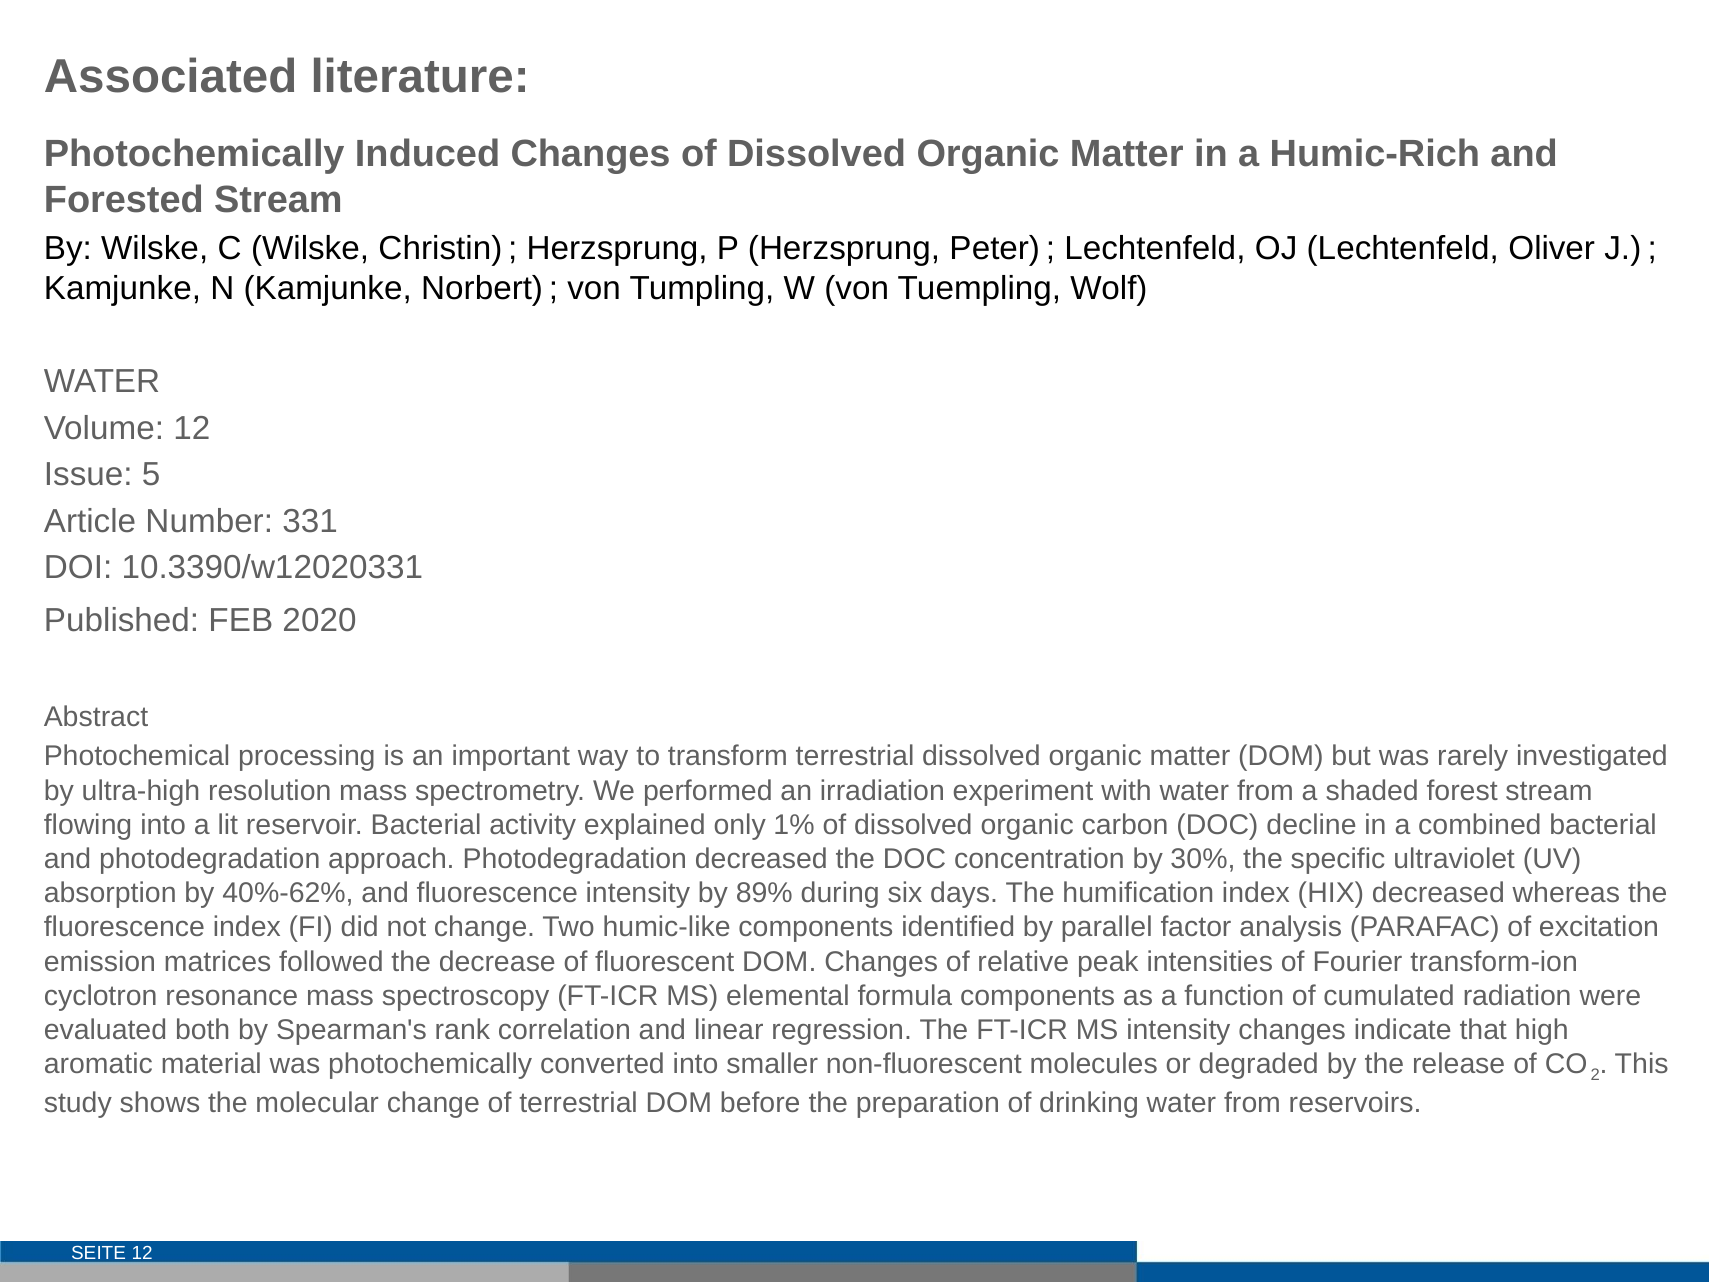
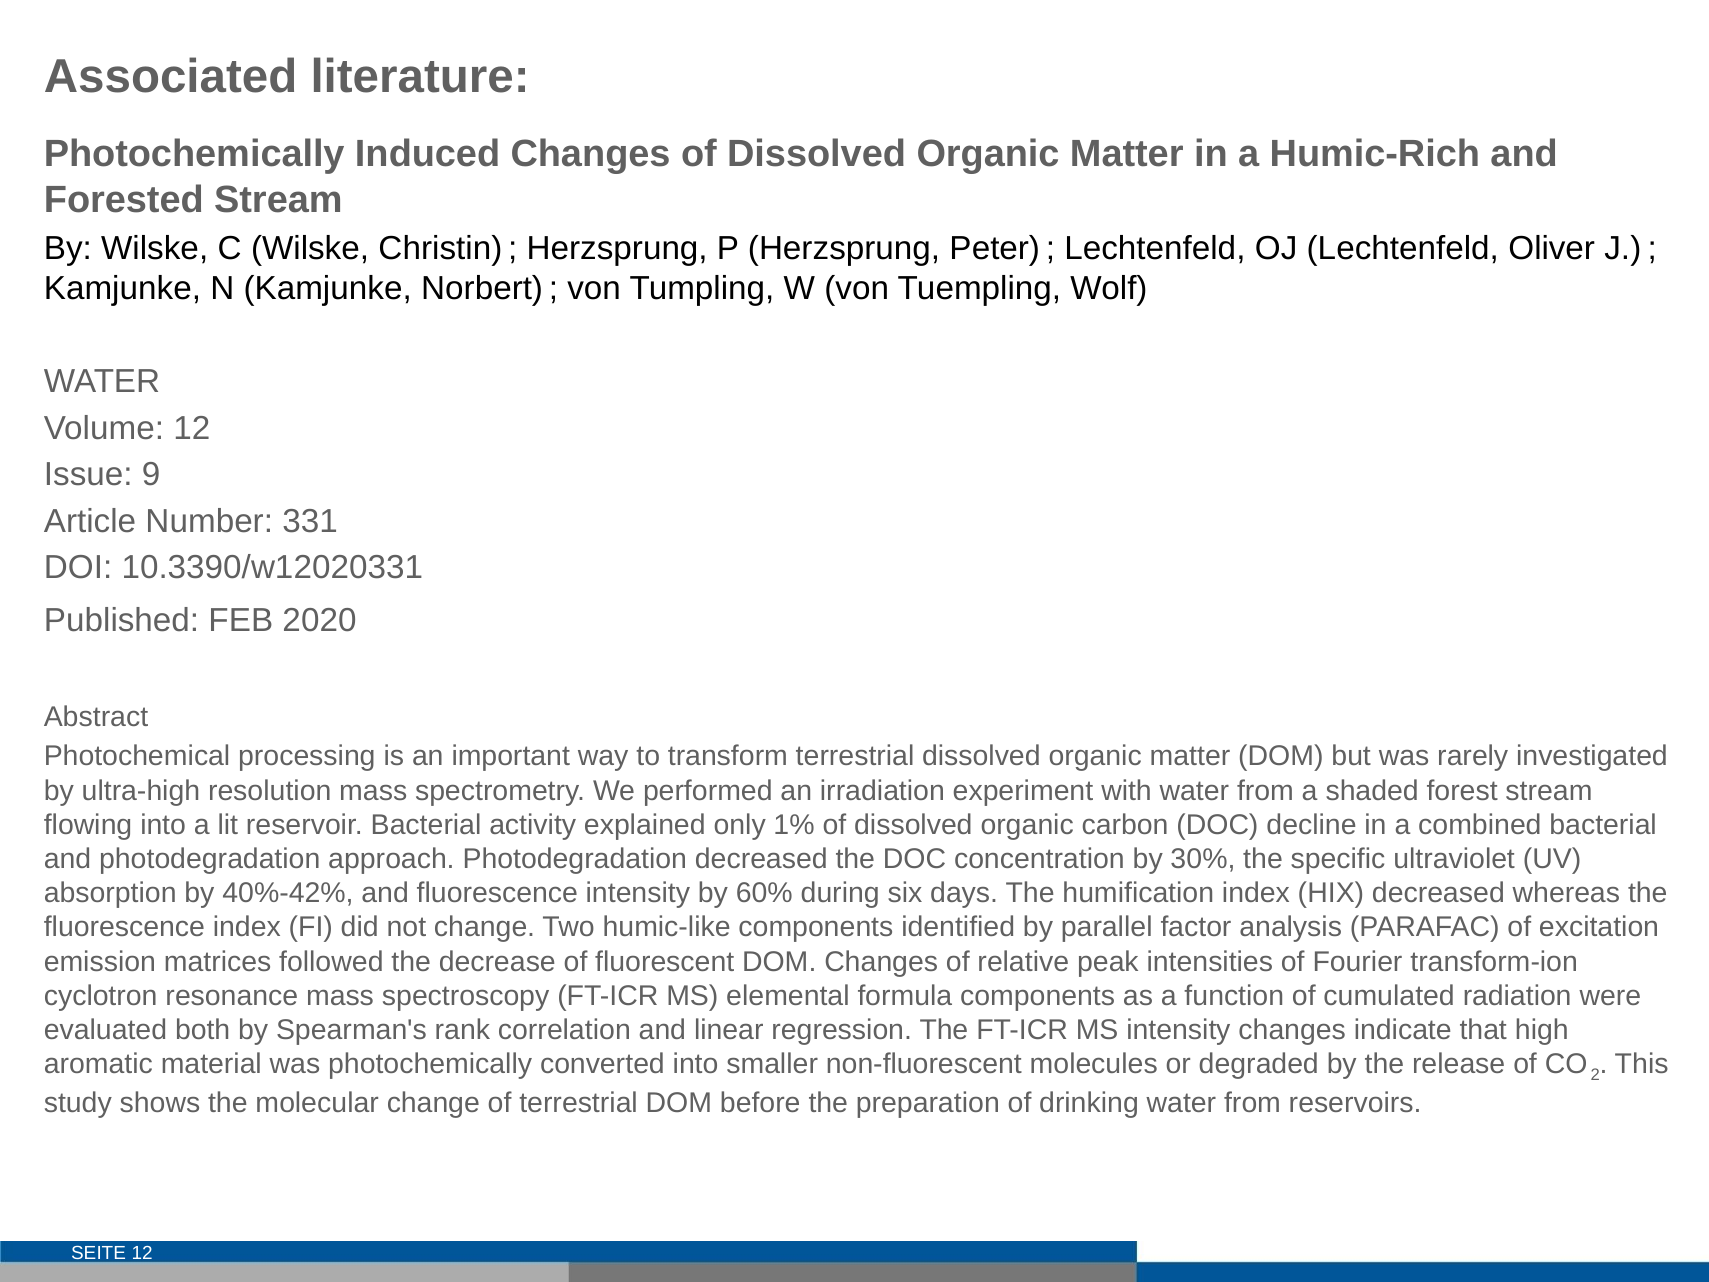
5: 5 -> 9
40%-62%: 40%-62% -> 40%-42%
89%: 89% -> 60%
